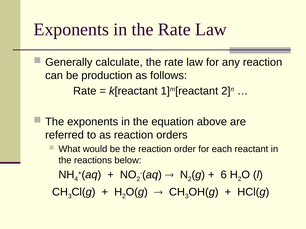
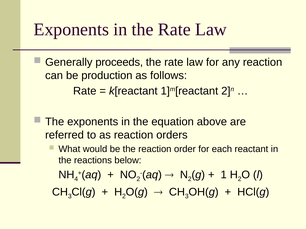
calculate: calculate -> proceeds
6: 6 -> 1
